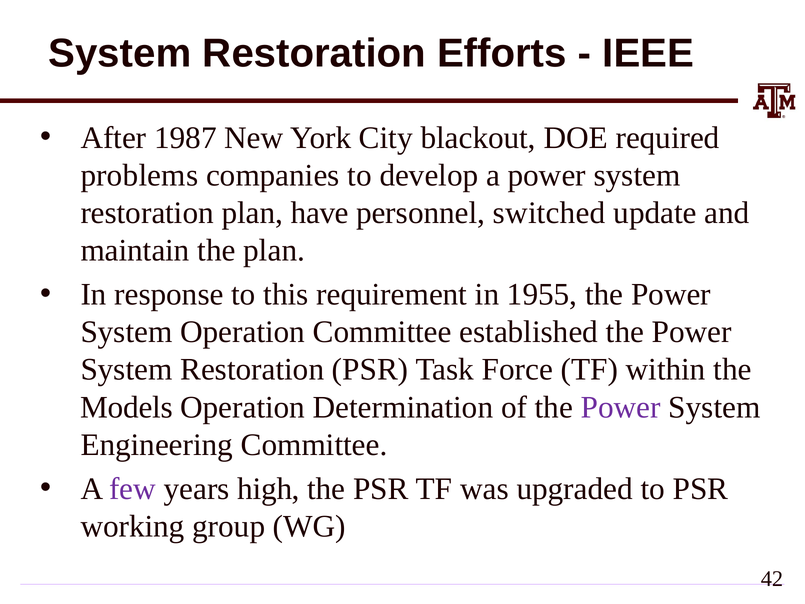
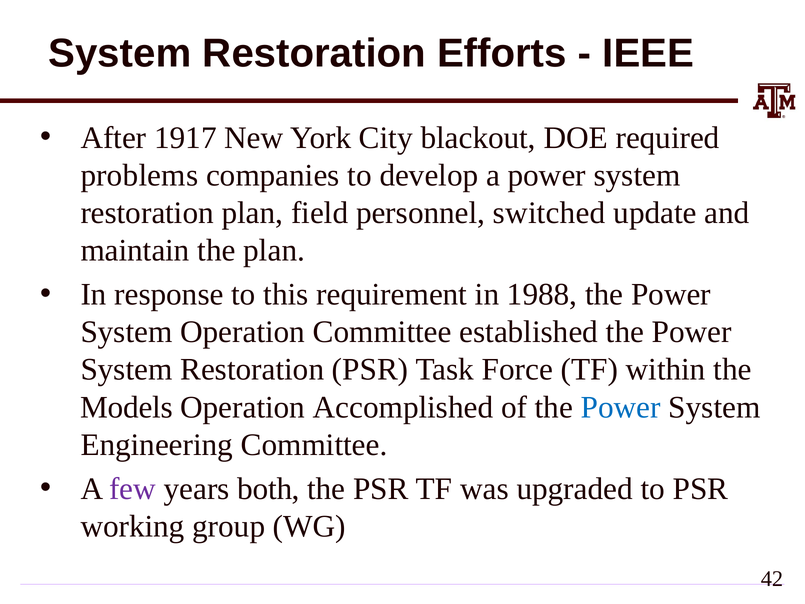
1987: 1987 -> 1917
have: have -> field
1955: 1955 -> 1988
Determination: Determination -> Accomplished
Power at (621, 407) colour: purple -> blue
high: high -> both
